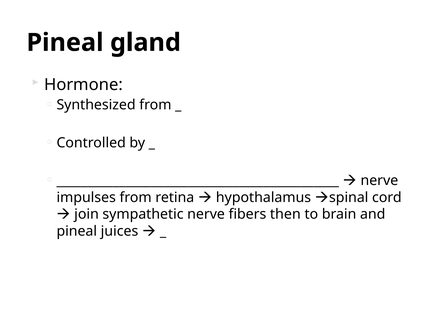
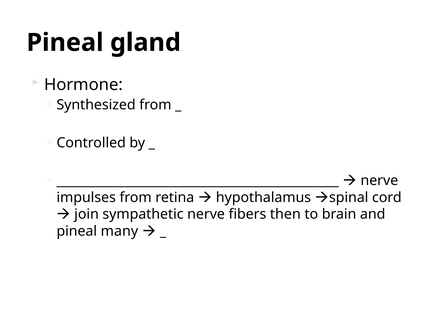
juices: juices -> many
